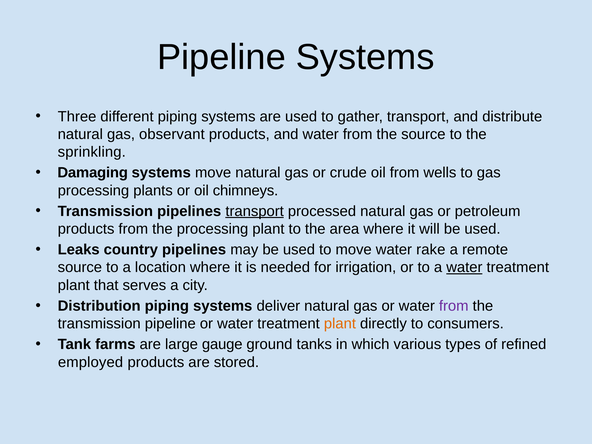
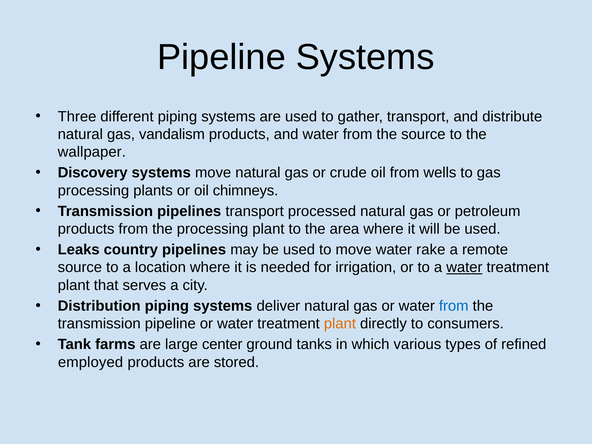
observant: observant -> vandalism
sprinkling: sprinkling -> wallpaper
Damaging: Damaging -> Discovery
transport at (255, 211) underline: present -> none
from at (454, 306) colour: purple -> blue
gauge: gauge -> center
